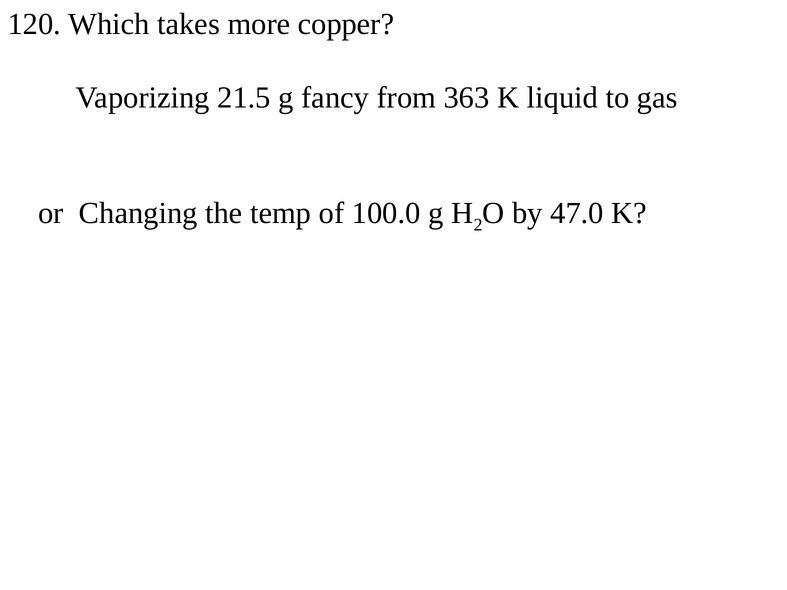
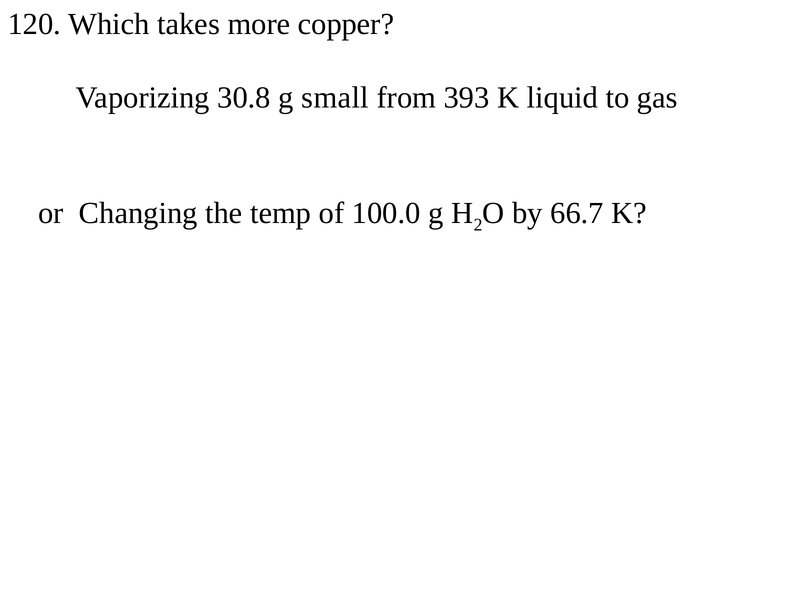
21.5: 21.5 -> 30.8
fancy: fancy -> small
363: 363 -> 393
47.0: 47.0 -> 66.7
